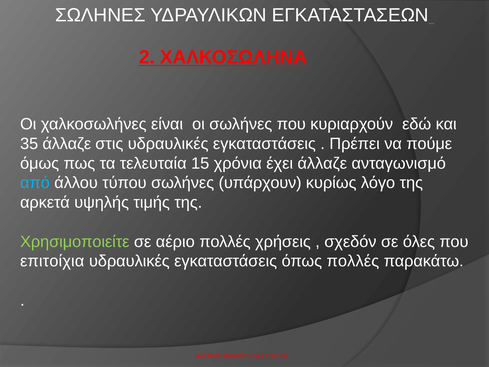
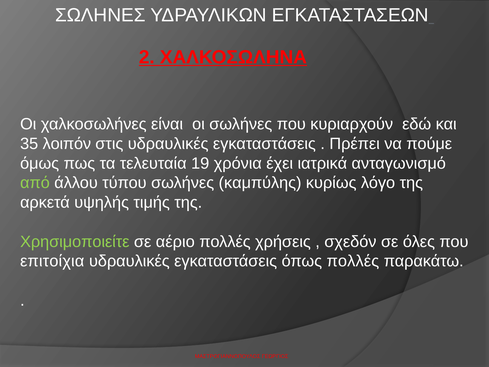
35 άλλαζε: άλλαζε -> λοιπόν
15: 15 -> 19
έχει άλλαζε: άλλαζε -> ιατρικά
από colour: light blue -> light green
υπάρχουν: υπάρχουν -> καμπύλης
